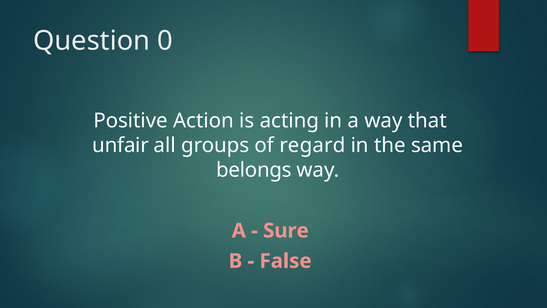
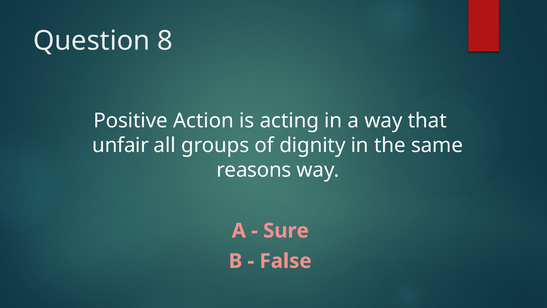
0: 0 -> 8
regard: regard -> dignity
belongs: belongs -> reasons
